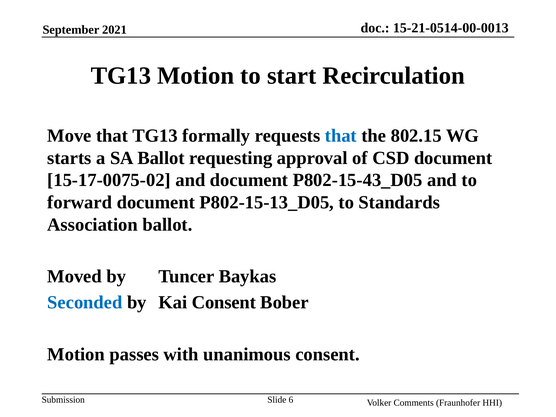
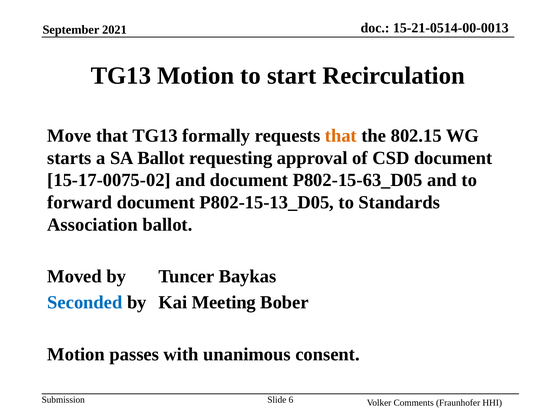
that at (341, 136) colour: blue -> orange
P802-15-43_D05: P802-15-43_D05 -> P802-15-63_D05
Kai Consent: Consent -> Meeting
